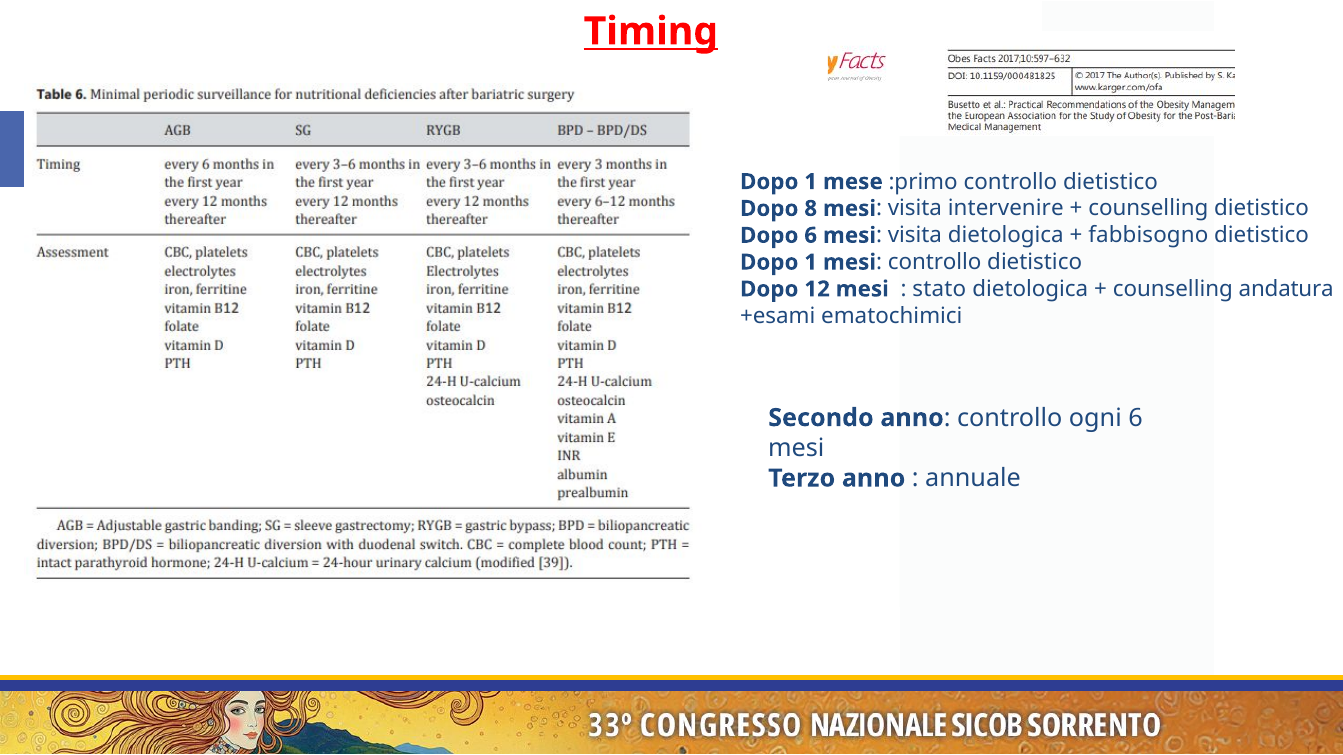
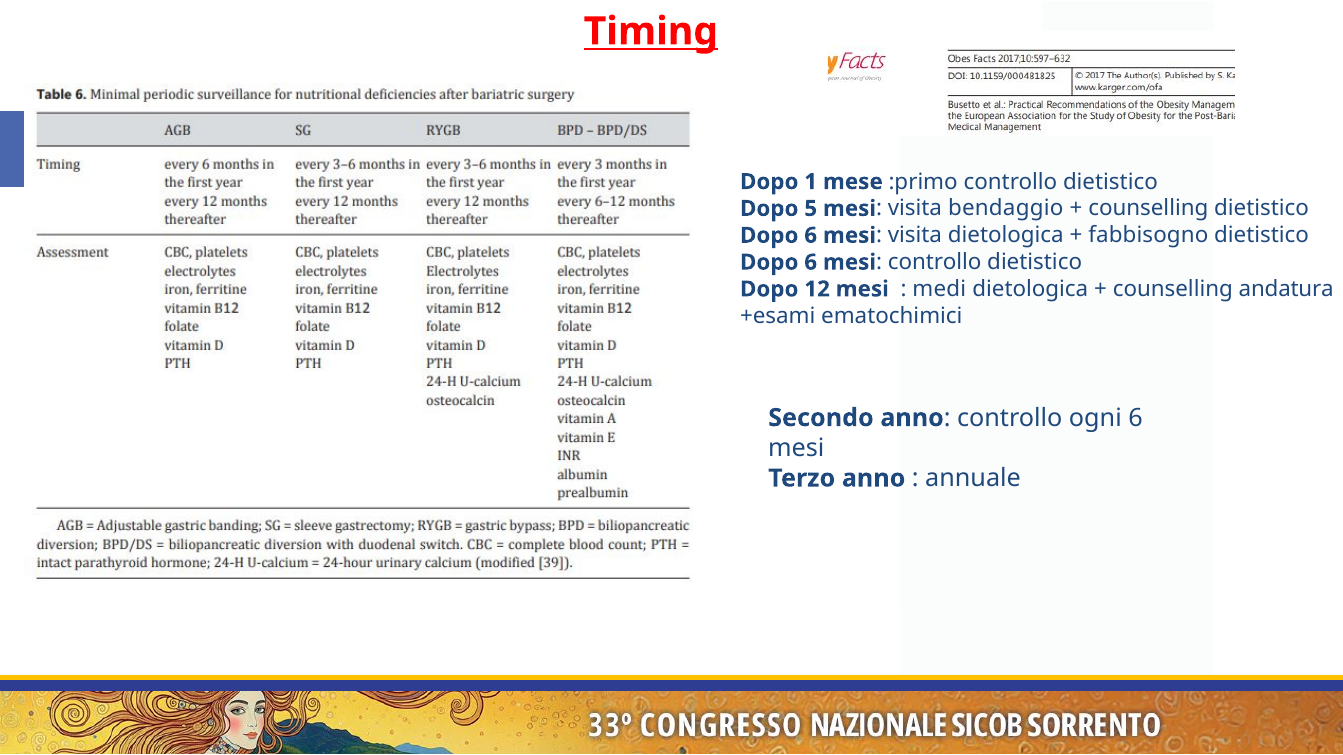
8: 8 -> 5
intervenire: intervenire -> bendaggio
1 at (811, 262): 1 -> 6
stato: stato -> medi
